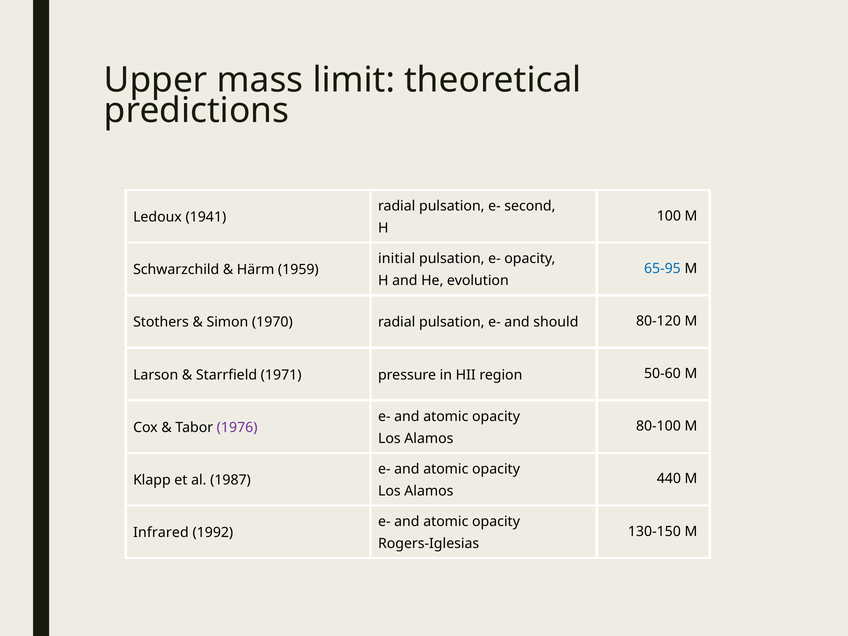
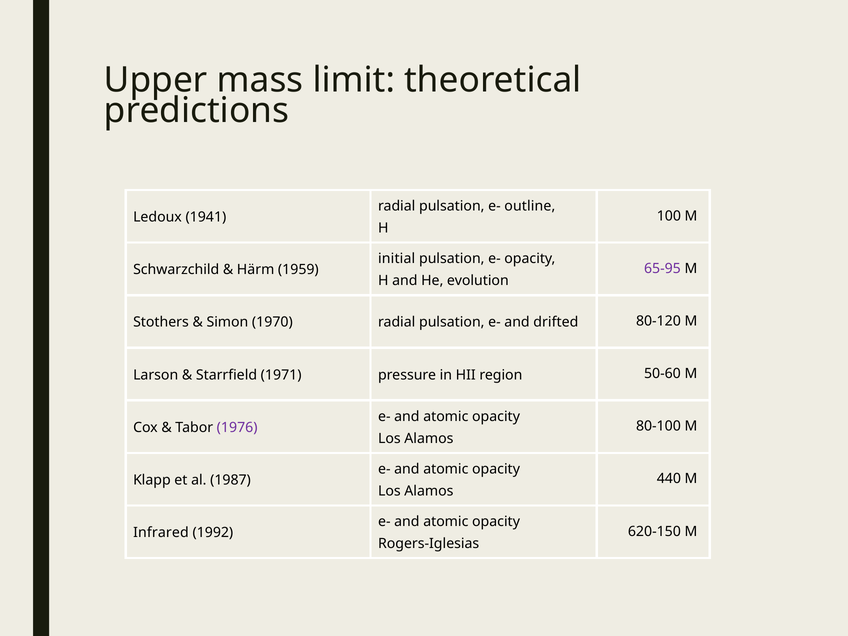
second: second -> outline
65-95 colour: blue -> purple
should: should -> drifted
130-150: 130-150 -> 620-150
